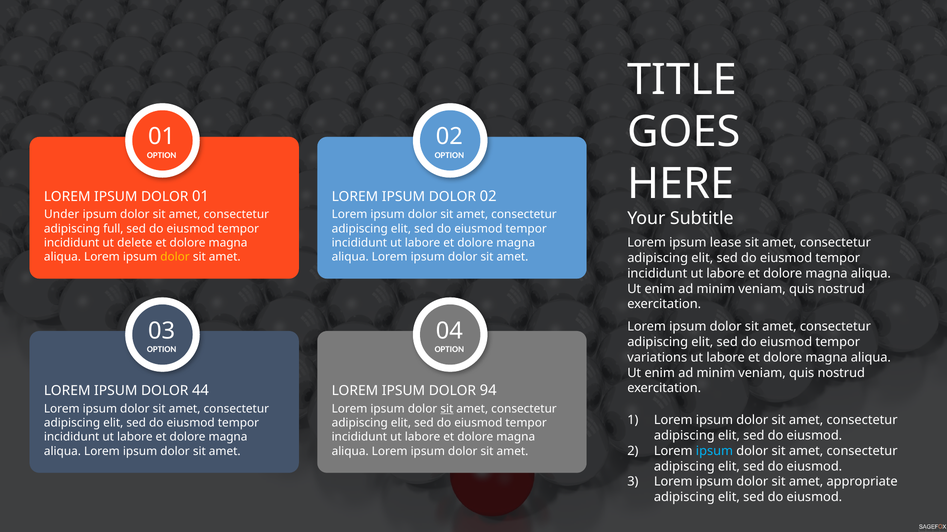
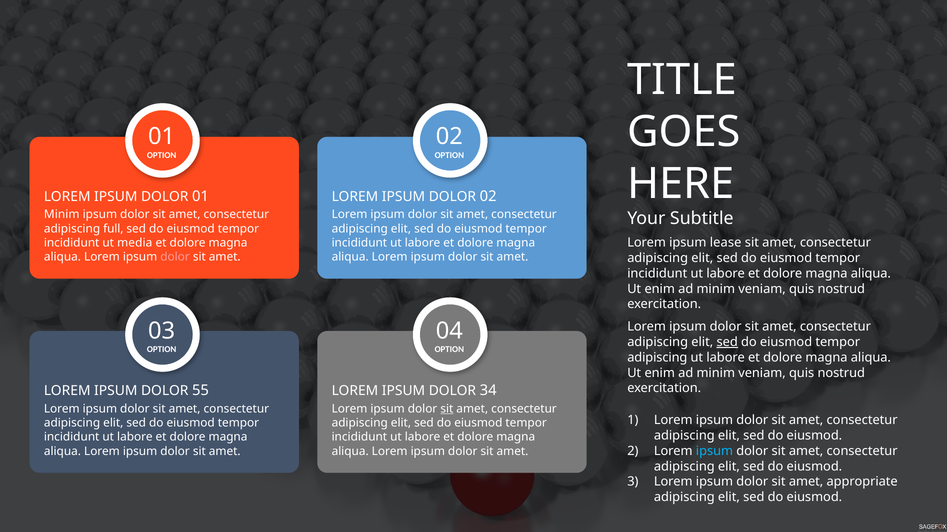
Under at (62, 215): Under -> Minim
delete: delete -> media
dolor at (175, 257) colour: yellow -> pink
sed at (727, 342) underline: none -> present
variations at (657, 358): variations -> adipiscing
44: 44 -> 55
94: 94 -> 34
